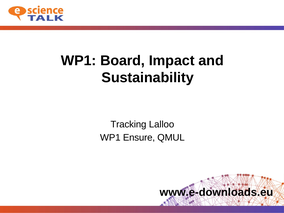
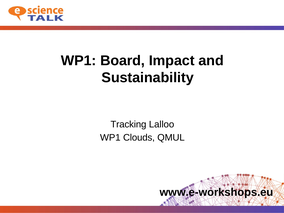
Ensure: Ensure -> Clouds
www.e-downloads.eu: www.e-downloads.eu -> www.e-workshops.eu
